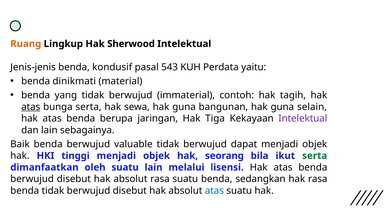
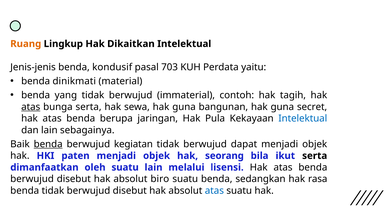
Sherwood: Sherwood -> Dikaitkan
543: 543 -> 703
selain: selain -> secret
Tiga: Tiga -> Pula
Intelektual at (303, 119) colour: purple -> blue
benda at (48, 144) underline: none -> present
valuable: valuable -> kegiatan
tinggi: tinggi -> paten
serta at (315, 156) colour: green -> black
absolut rasa: rasa -> biro
